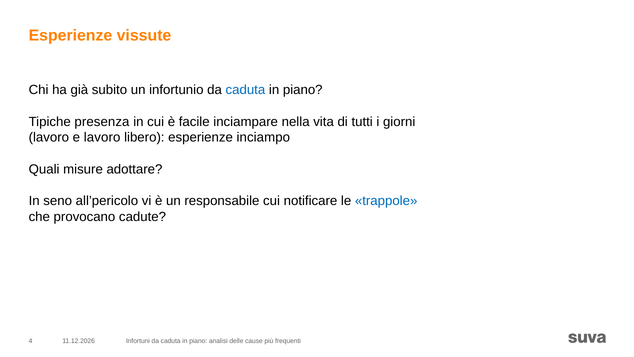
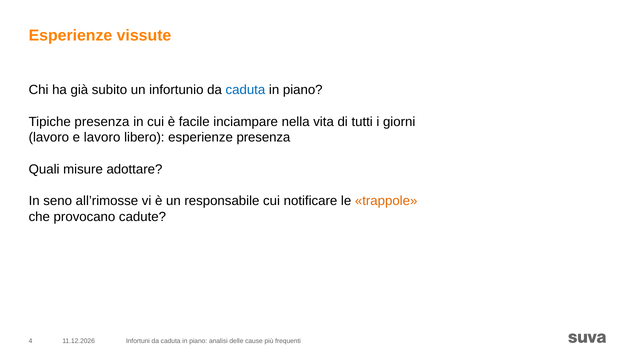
esperienze inciampo: inciampo -> presenza
all’pericolo: all’pericolo -> all’rimosse
trappole colour: blue -> orange
